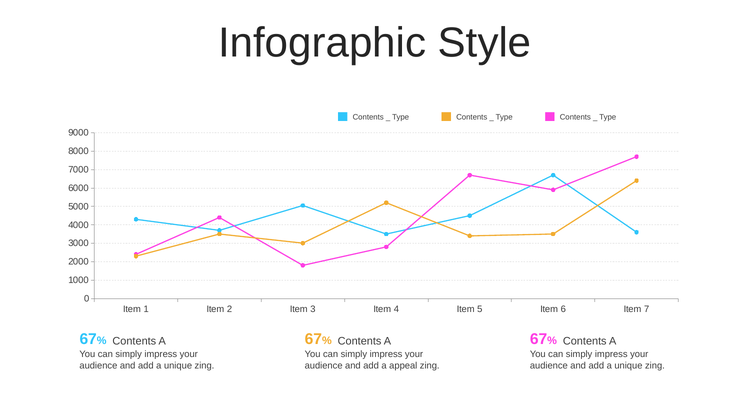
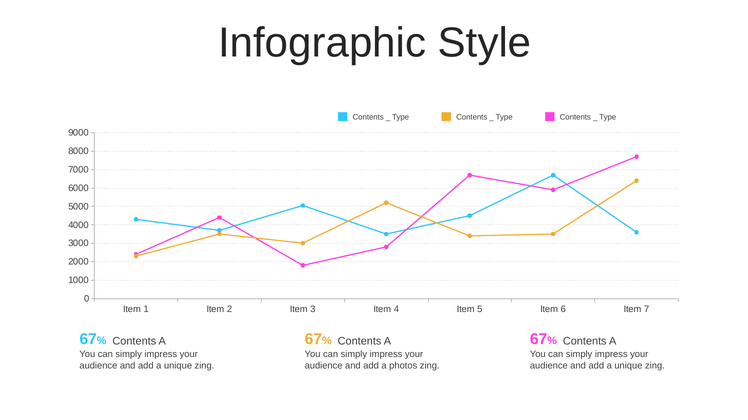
appeal: appeal -> photos
